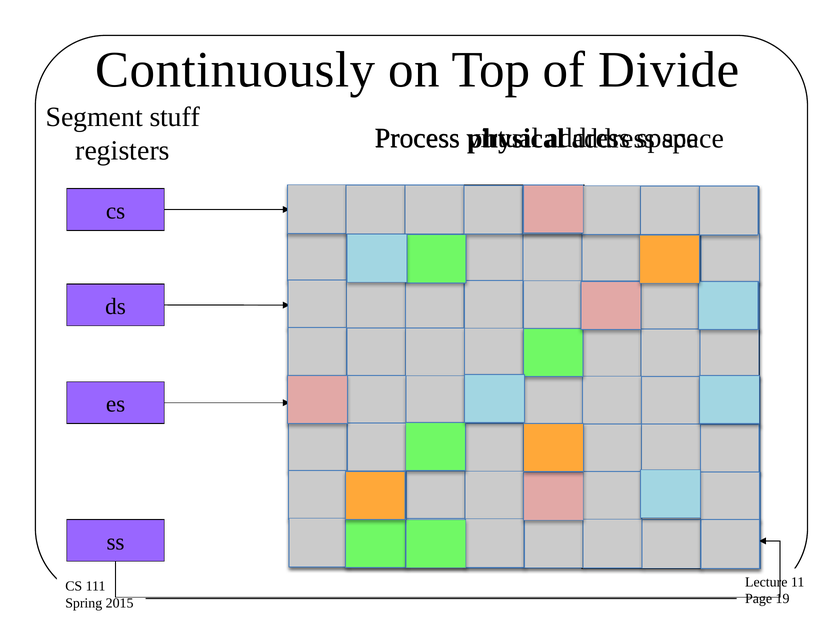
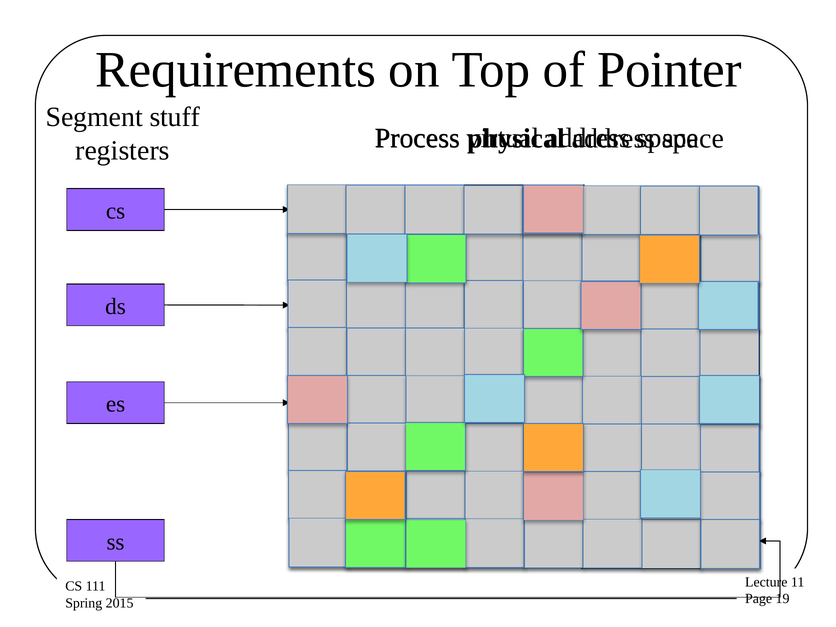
Continuously: Continuously -> Requirements
Divide: Divide -> Pointer
